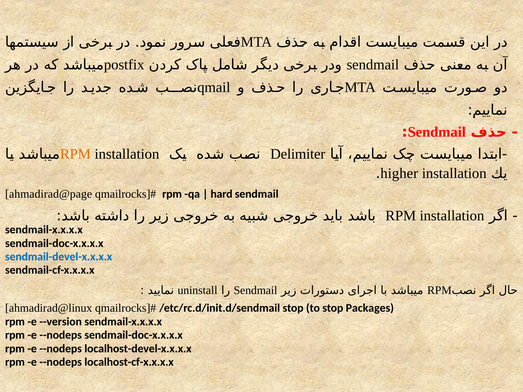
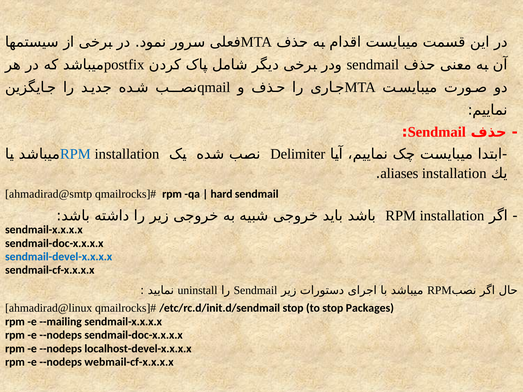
RPM at (75, 154) colour: orange -> blue
higher: higher -> aliases
ahmadirad@page: ahmadirad@page -> ahmadirad@smtp
--version: --version -> --mailing
localhost-cf-x.x.x.x: localhost-cf-x.x.x.x -> webmail-cf-x.x.x.x
